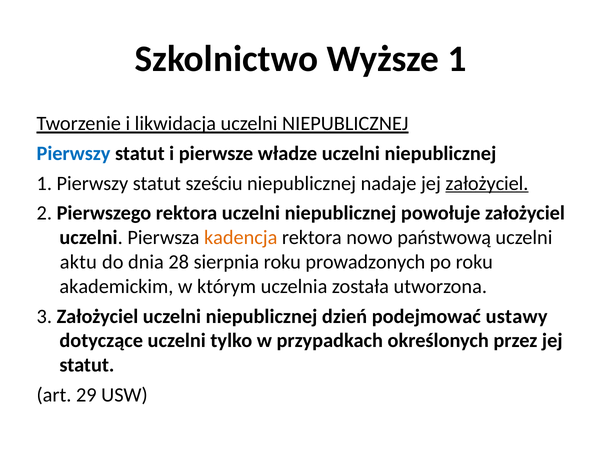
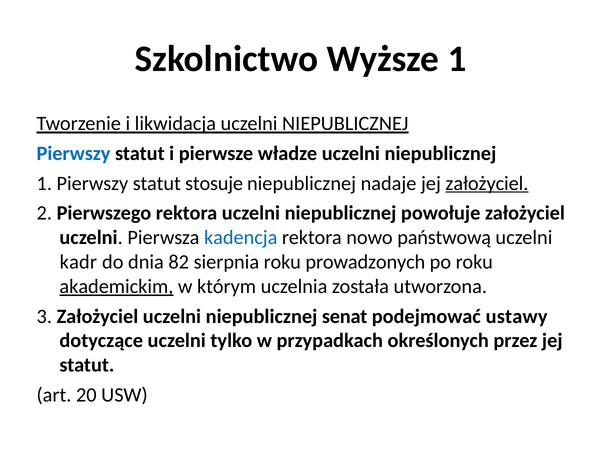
sześciu: sześciu -> stosuje
kadencja colour: orange -> blue
aktu: aktu -> kadr
28: 28 -> 82
akademickim underline: none -> present
dzień: dzień -> senat
29: 29 -> 20
